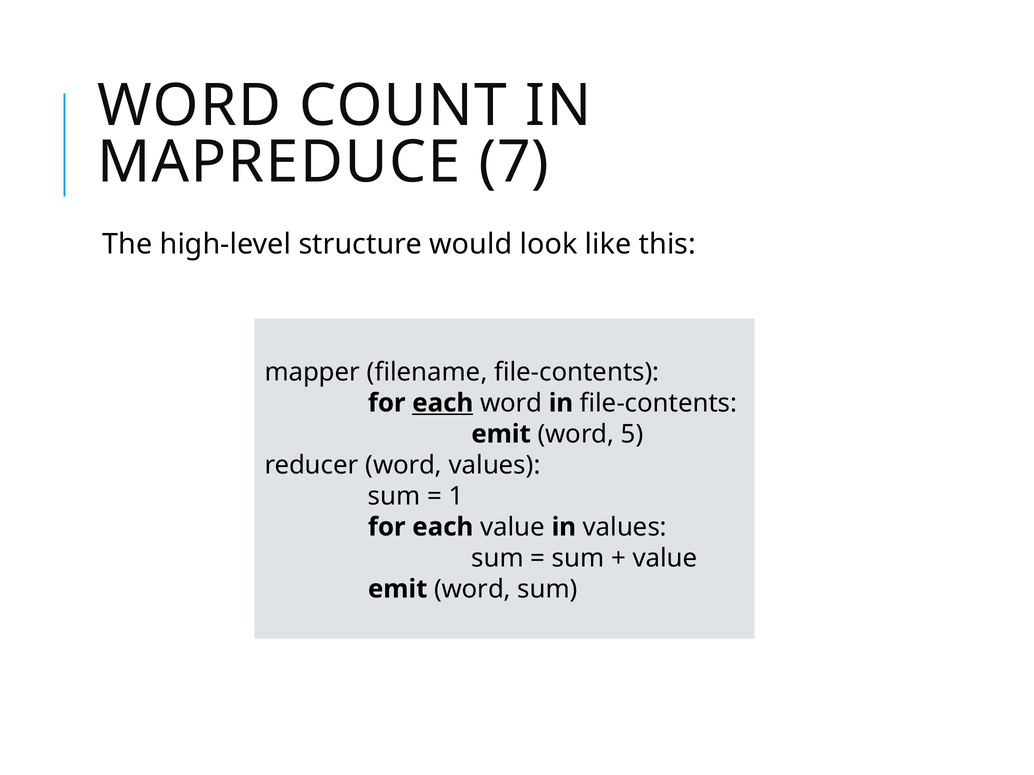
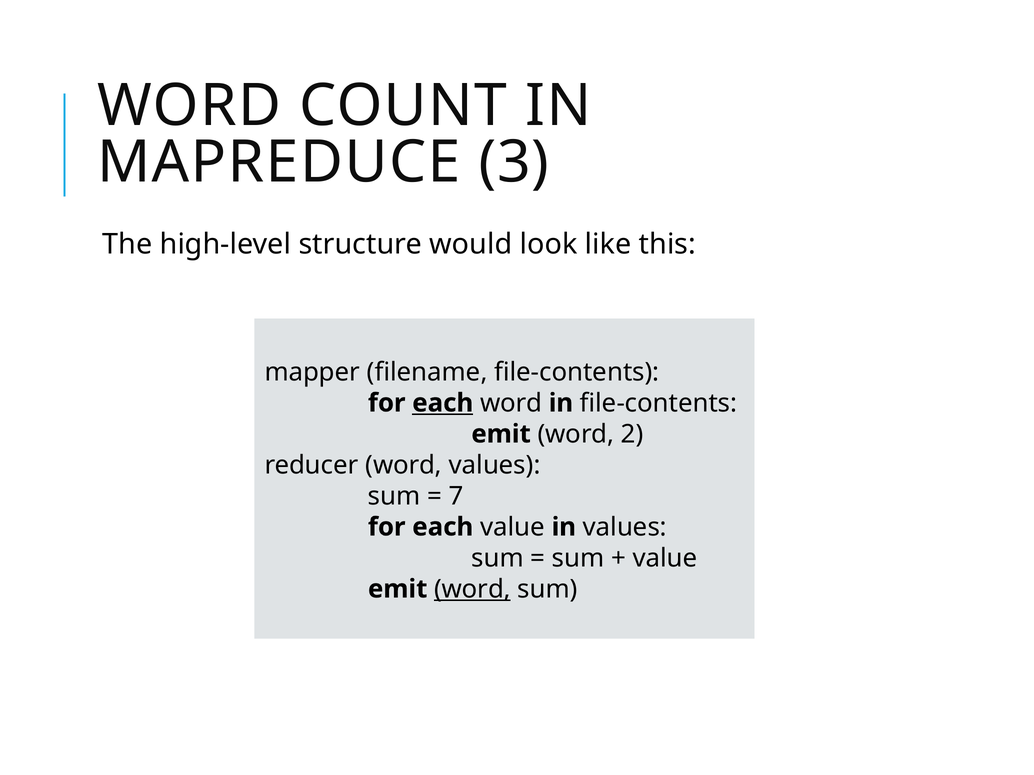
7: 7 -> 3
5: 5 -> 2
1: 1 -> 7
word at (472, 589) underline: none -> present
